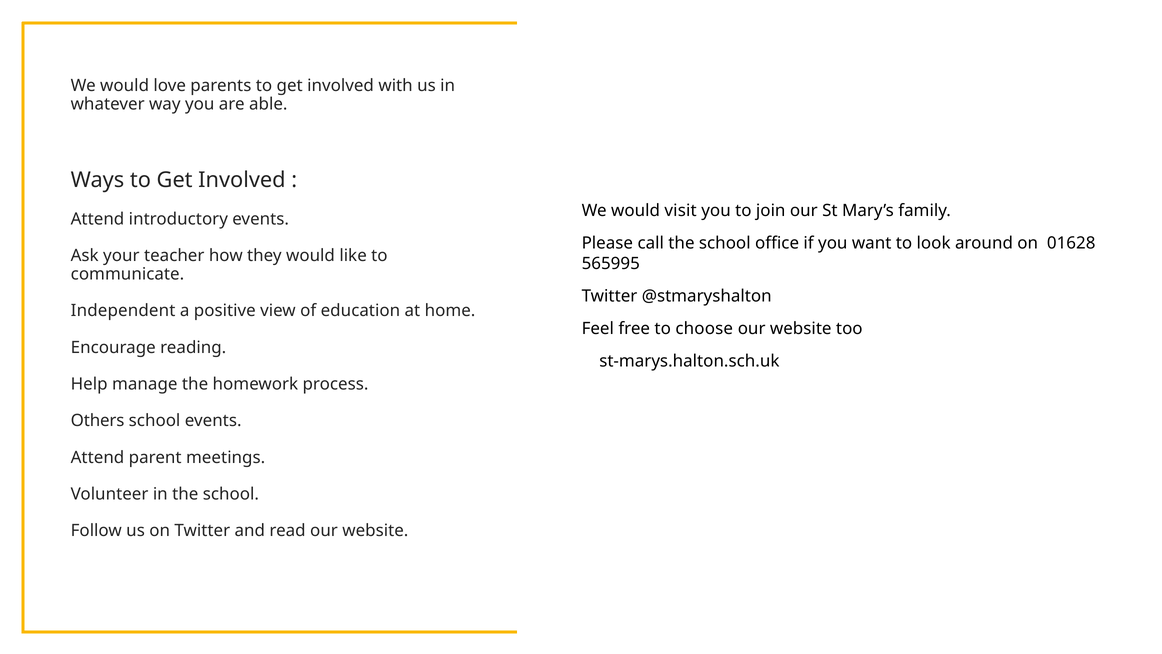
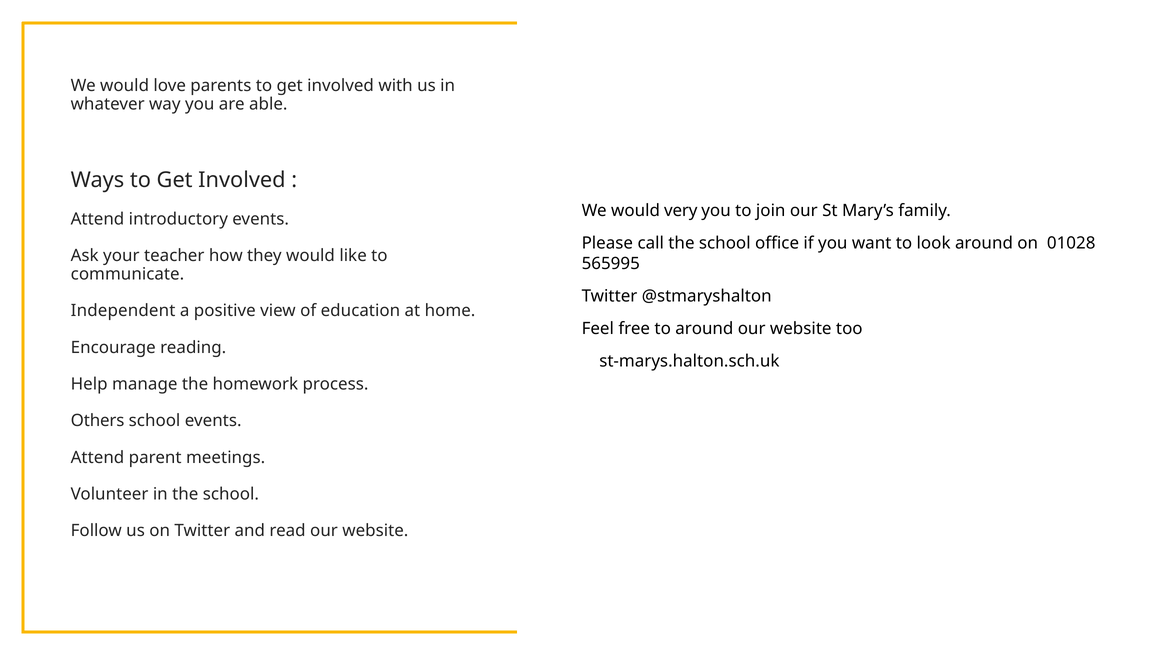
visit: visit -> very
01628: 01628 -> 01028
to choose: choose -> around
